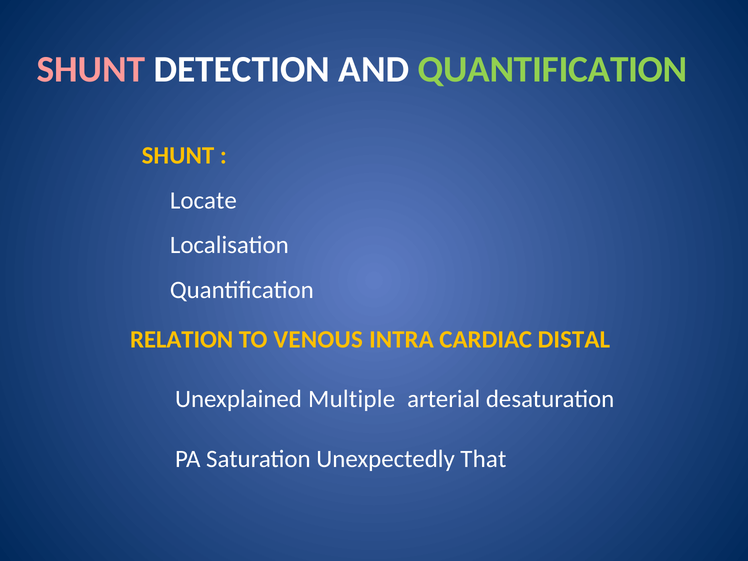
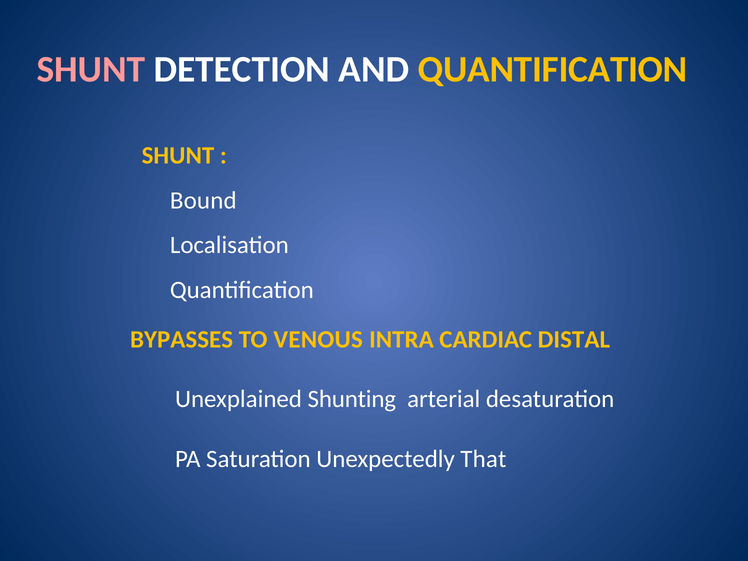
QUANTIFICATION at (553, 70) colour: light green -> yellow
Locate: Locate -> Bound
RELATION: RELATION -> BYPASSES
Multiple: Multiple -> Shunting
